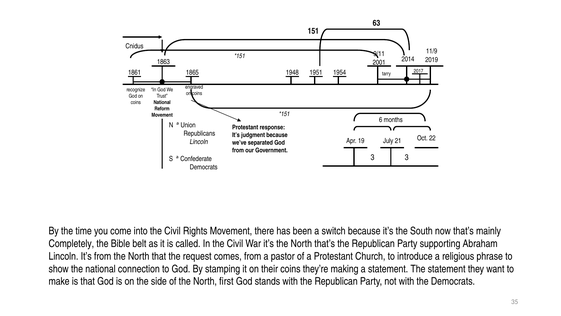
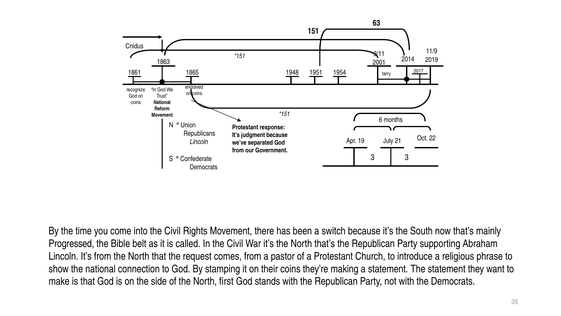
Completely: Completely -> Progressed
